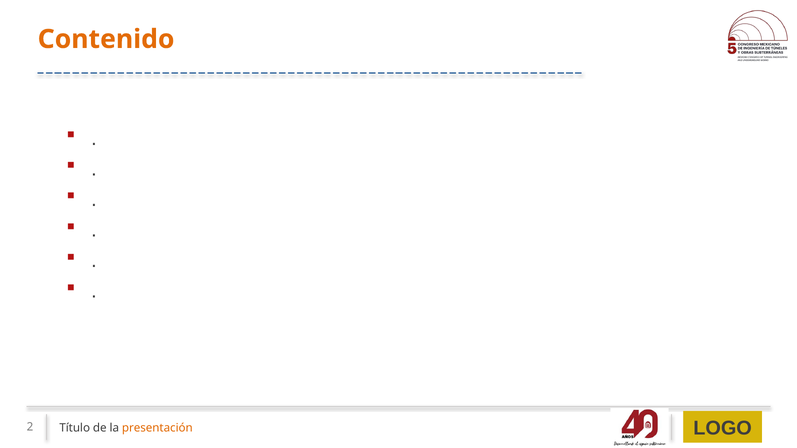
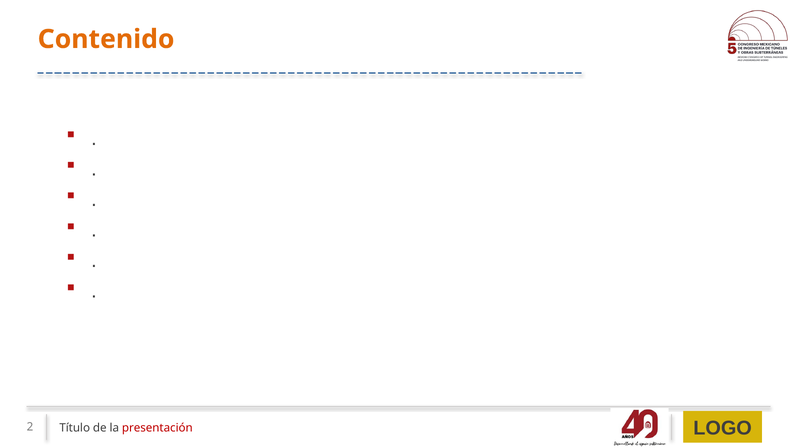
presentación colour: orange -> red
